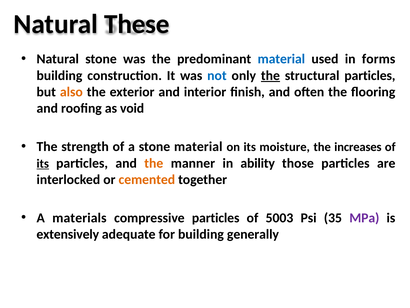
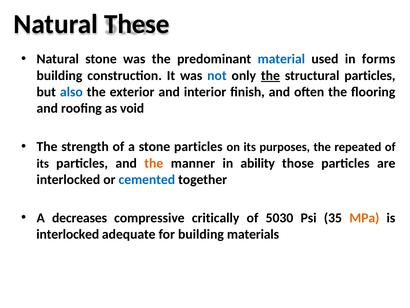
also colour: orange -> blue
stone material: material -> particles
moisture: moisture -> purposes
increases: increases -> repeated
its at (43, 163) underline: present -> none
cemented colour: orange -> blue
materials: materials -> decreases
compressive particles: particles -> critically
5003: 5003 -> 5030
MPa colour: purple -> orange
extensively at (68, 234): extensively -> interlocked
generally: generally -> materials
